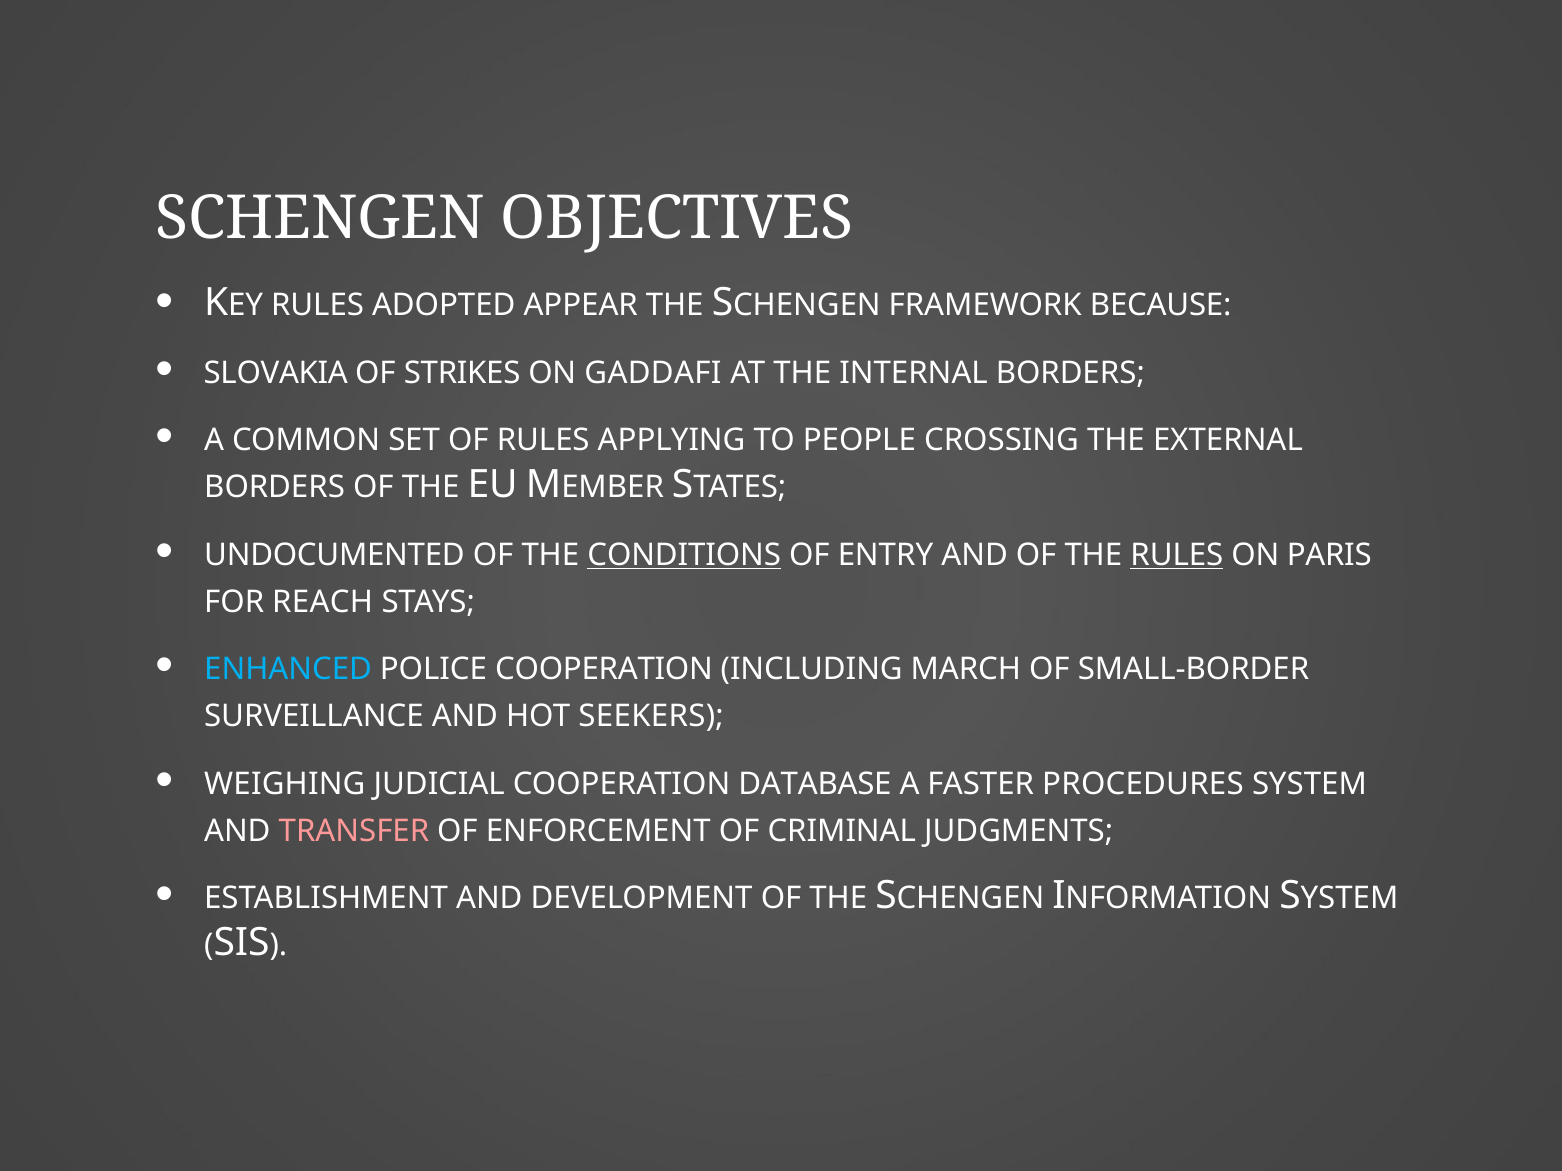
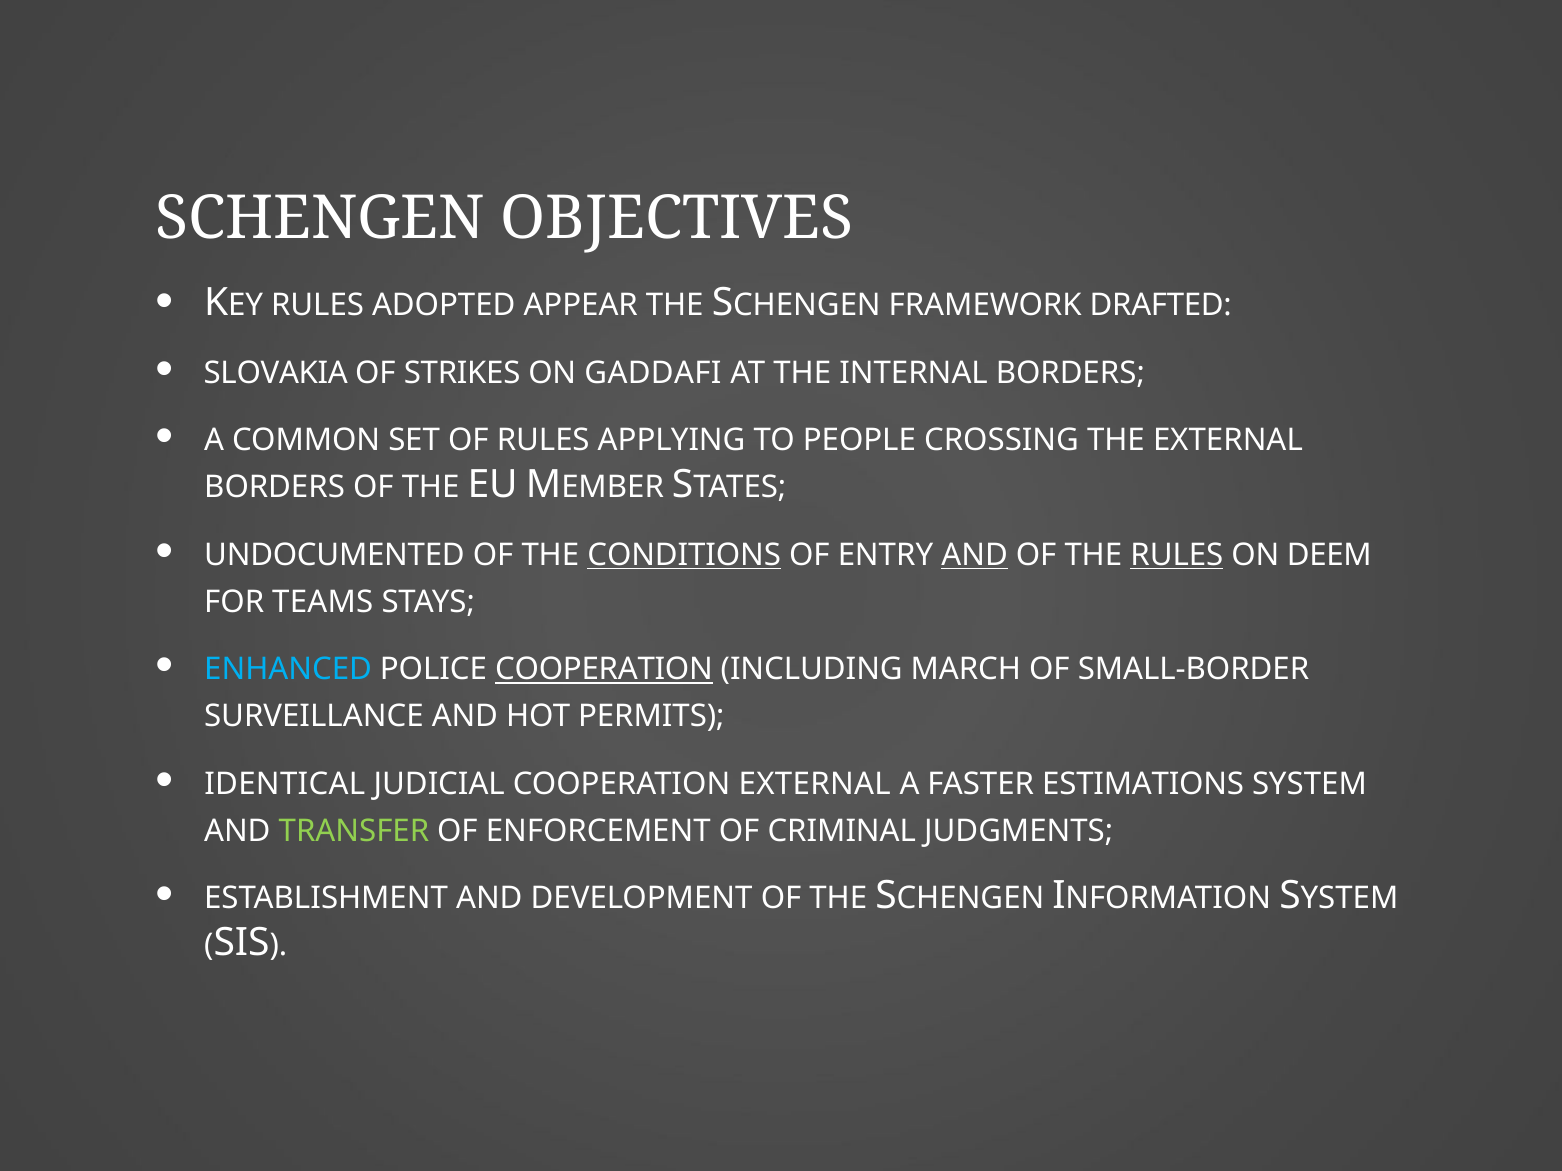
BECAUSE: BECAUSE -> DRAFTED
AND at (975, 555) underline: none -> present
PARIS: PARIS -> DEEM
REACH: REACH -> TEAMS
COOPERATION at (604, 670) underline: none -> present
SEEKERS: SEEKERS -> PERMITS
WEIGHING: WEIGHING -> IDENTICAL
COOPERATION DATABASE: DATABASE -> EXTERNAL
PROCEDURES: PROCEDURES -> ESTIMATIONS
TRANSFER colour: pink -> light green
